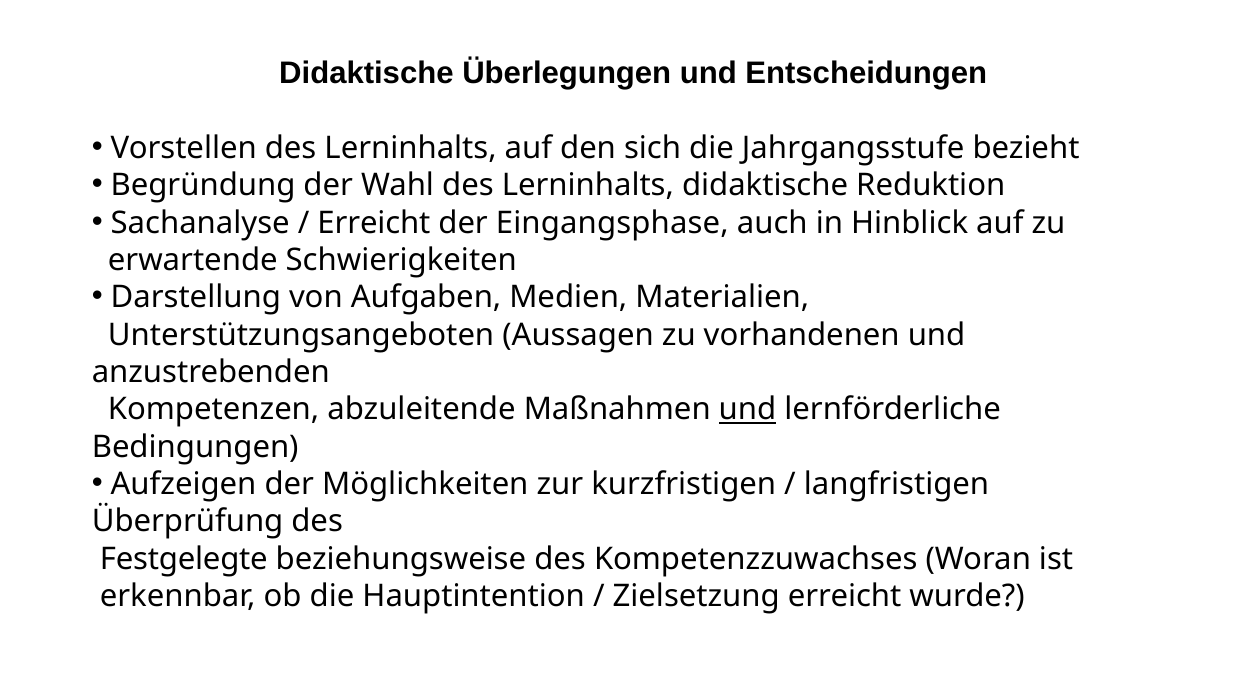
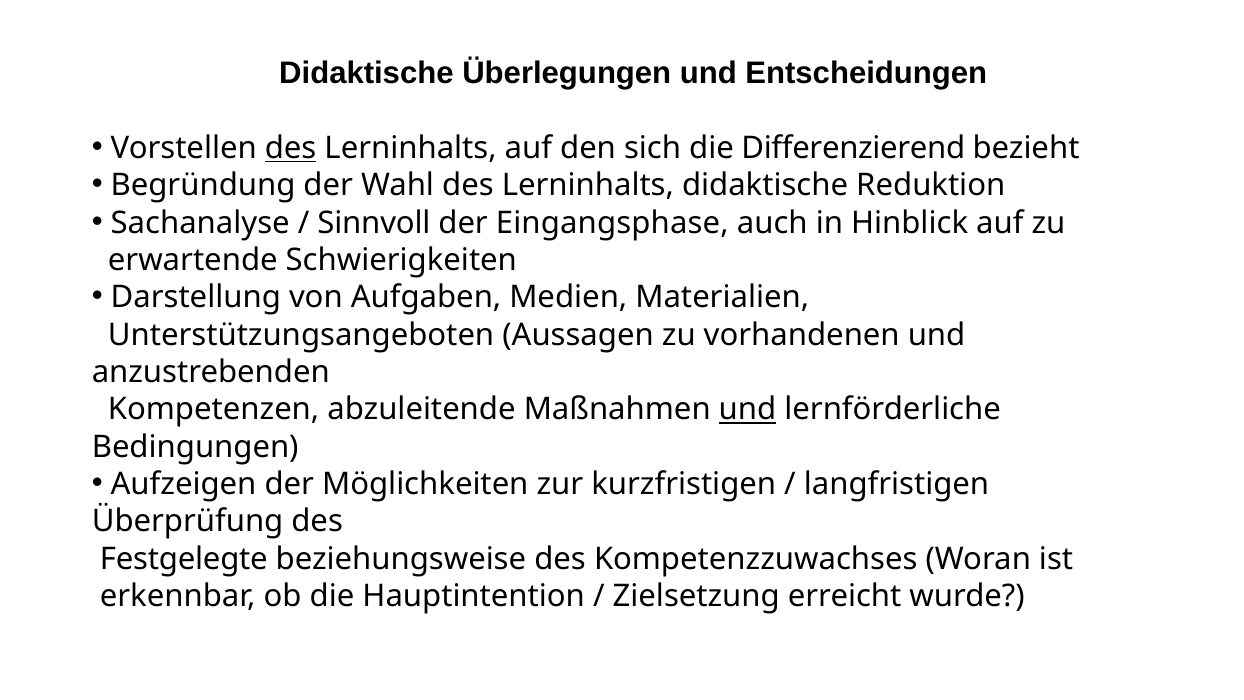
des at (291, 148) underline: none -> present
Jahrgangsstufe: Jahrgangsstufe -> Differenzierend
Erreicht at (374, 223): Erreicht -> Sinnvoll
